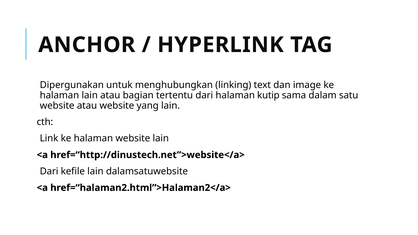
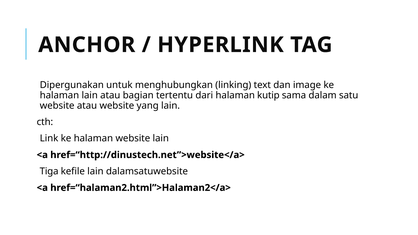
Dari at (49, 171): Dari -> Tiga
